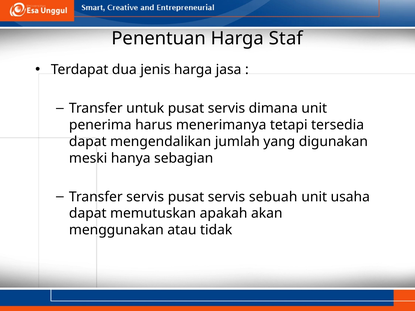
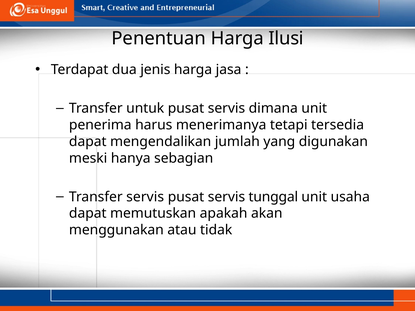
Staf: Staf -> Ilusi
sebuah: sebuah -> tunggal
